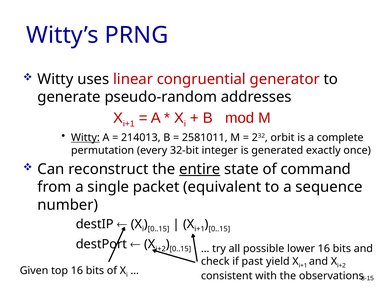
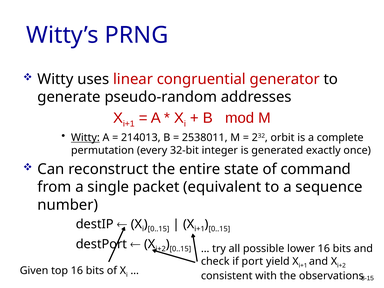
2581011: 2581011 -> 2538011
entire underline: present -> none
past: past -> port
